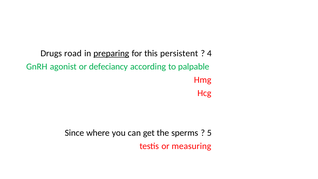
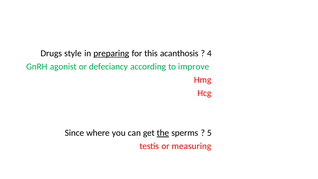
road: road -> style
persistent: persistent -> acanthosis
palpable: palpable -> improve
the underline: none -> present
